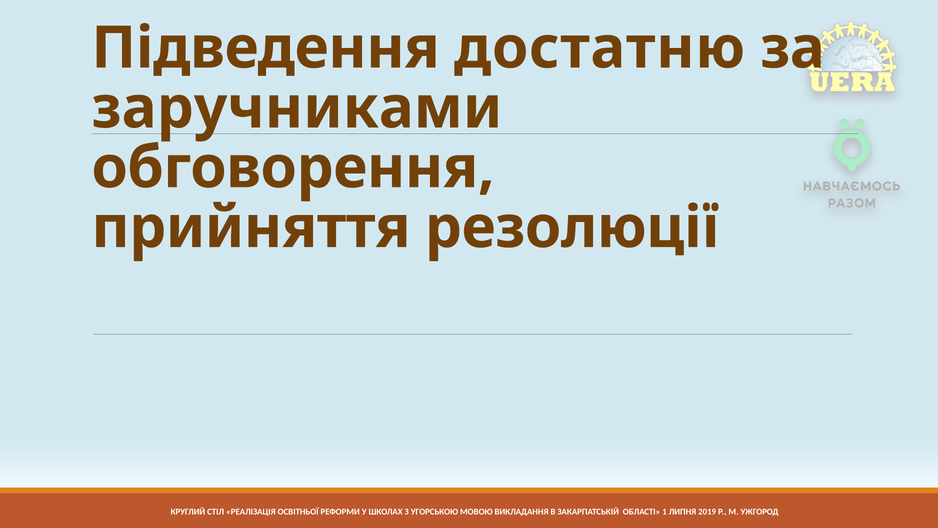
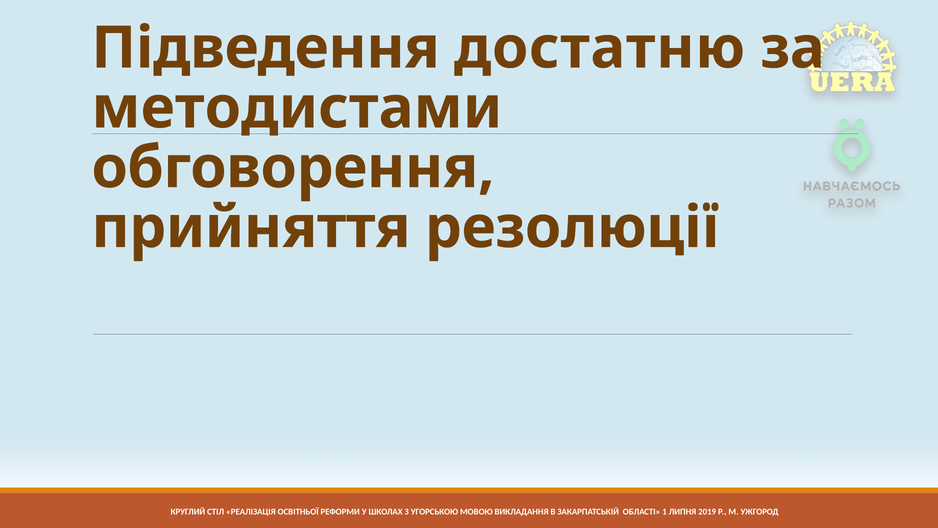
заручниками: заручниками -> методистами
